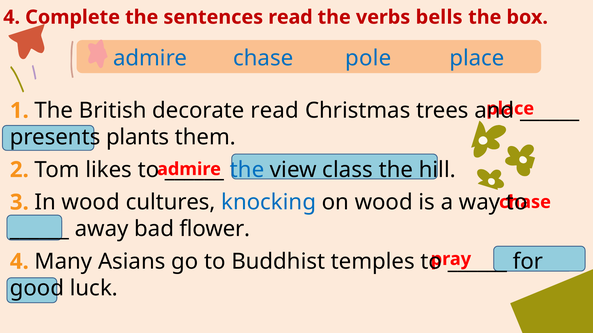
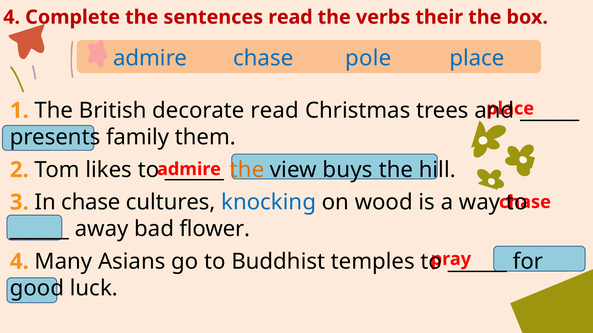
bells: bells -> their
plants: plants -> family
the at (247, 170) colour: blue -> orange
class: class -> buys
In wood: wood -> chase
